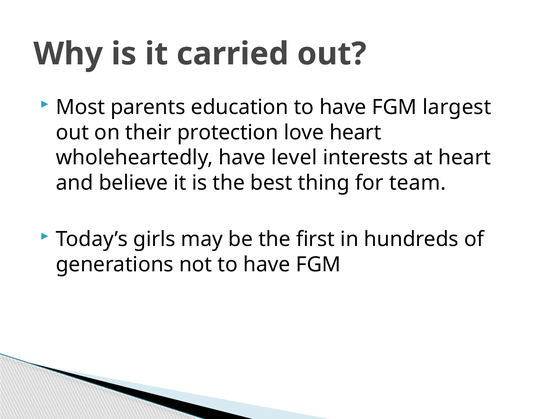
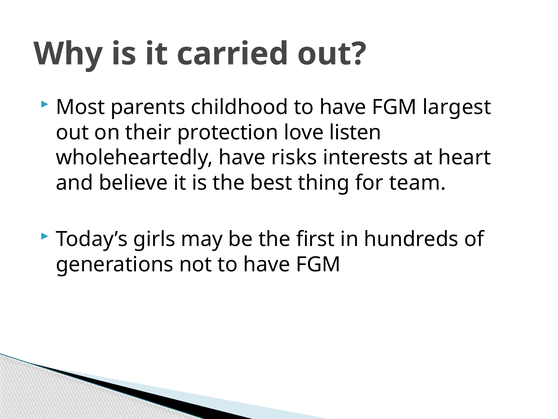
education: education -> childhood
love heart: heart -> listen
level: level -> risks
